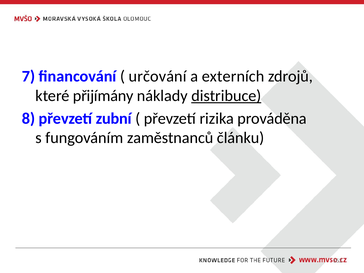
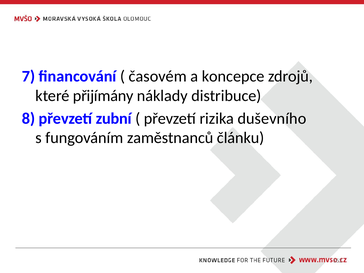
určování: určování -> časovém
externích: externích -> koncepce
distribuce underline: present -> none
prováděna: prováděna -> duševního
